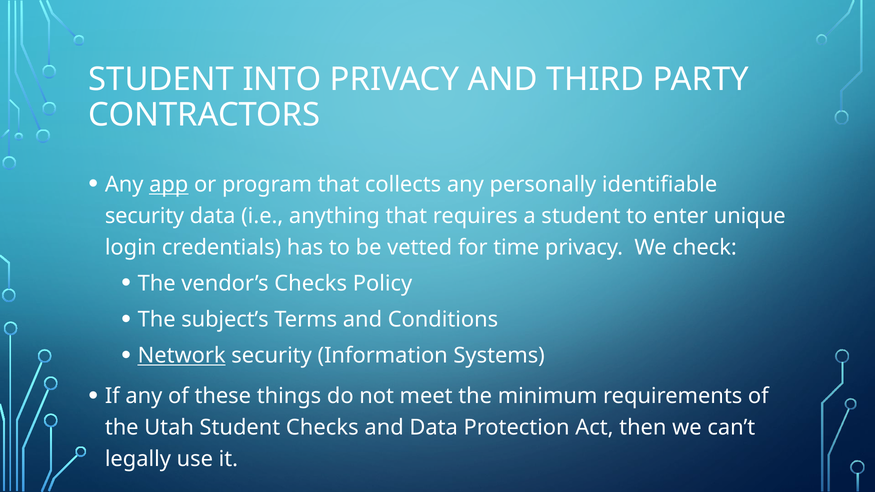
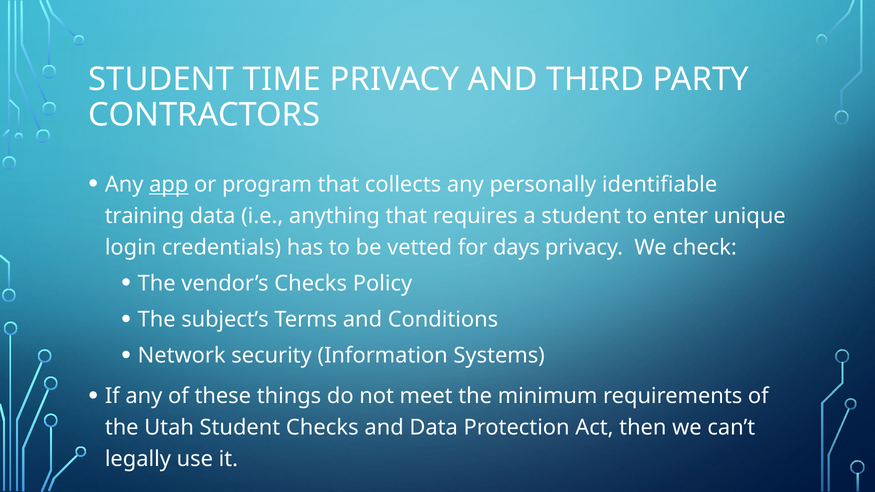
INTO: INTO -> TIME
security at (145, 216): security -> training
time: time -> days
Network underline: present -> none
